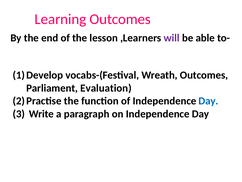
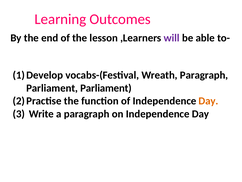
Wreath Outcomes: Outcomes -> Paragraph
Parliament Evaluation: Evaluation -> Parliament
Day at (208, 101) colour: blue -> orange
